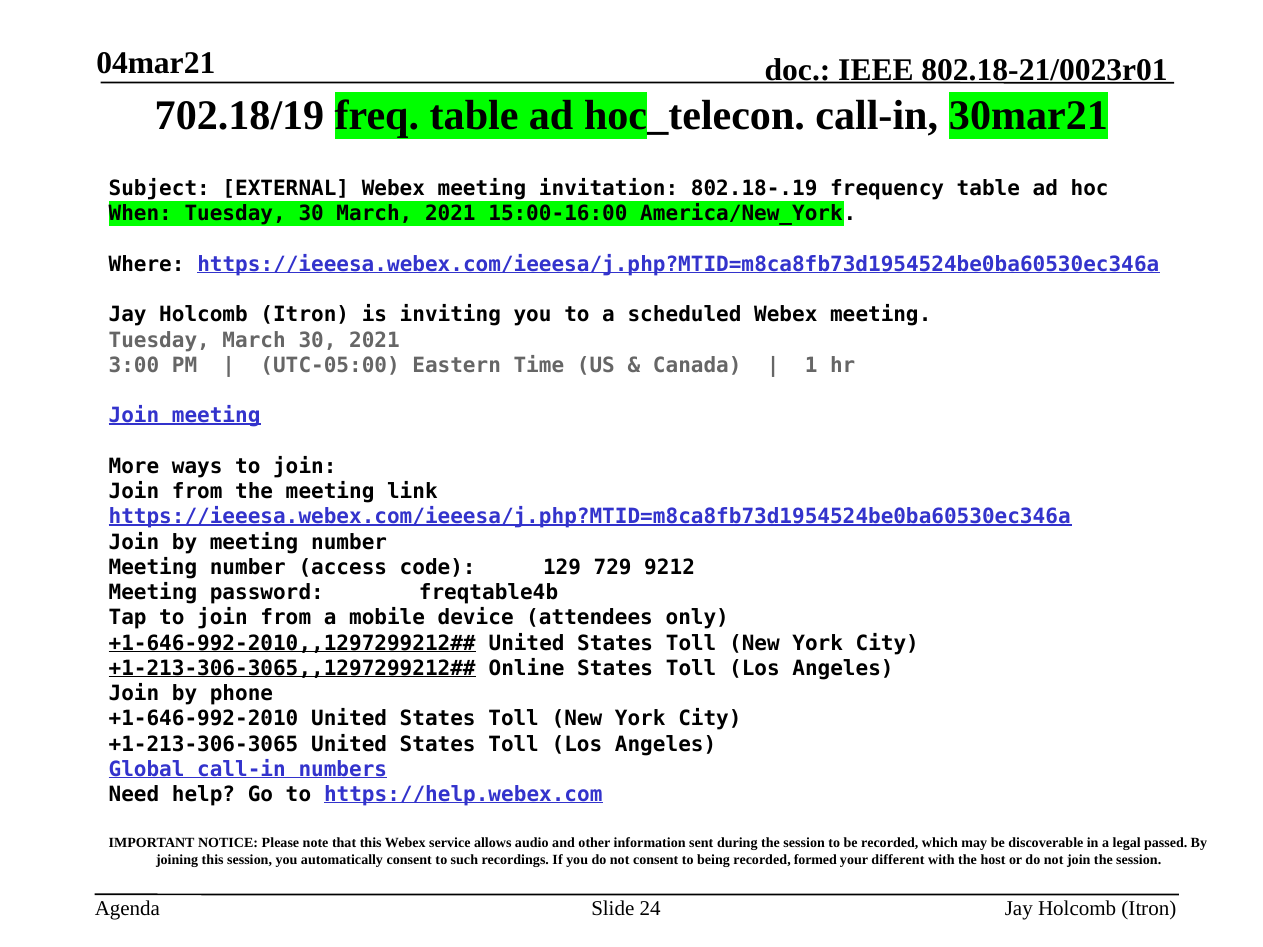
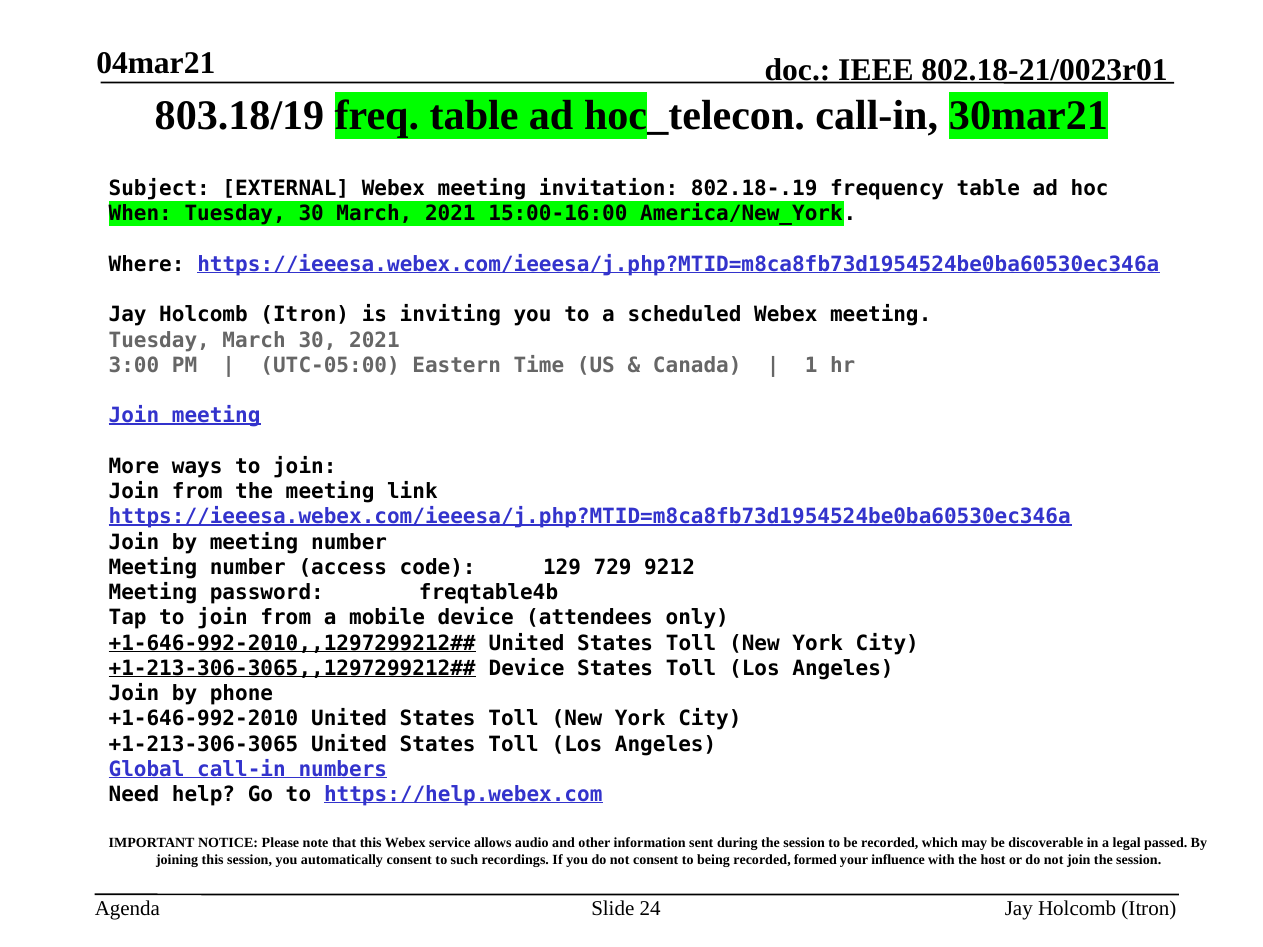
702.18/19: 702.18/19 -> 803.18/19
Online at (527, 669): Online -> Device
different: different -> influence
